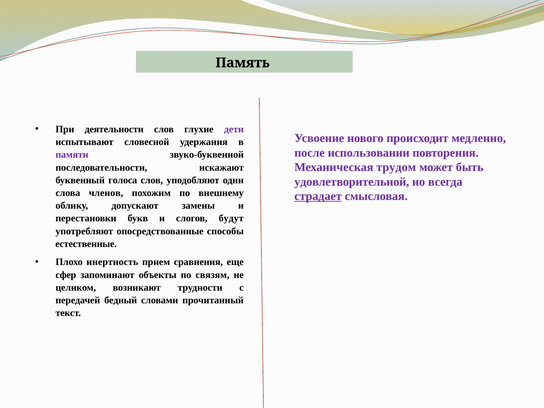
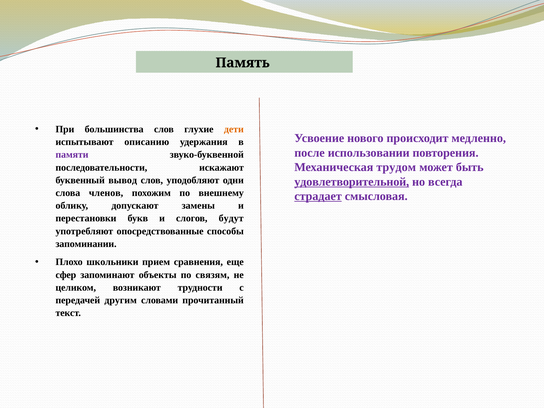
деятельности: деятельности -> большинства
дети colour: purple -> orange
словесной: словесной -> описанию
голоса: голоса -> вывод
удовлетворительной underline: none -> present
естественные: естественные -> запоминании
инертность: инертность -> школьники
бедный: бедный -> другим
